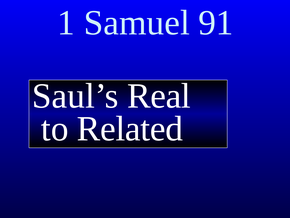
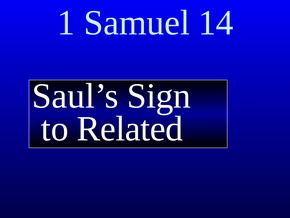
91: 91 -> 14
Real: Real -> Sign
